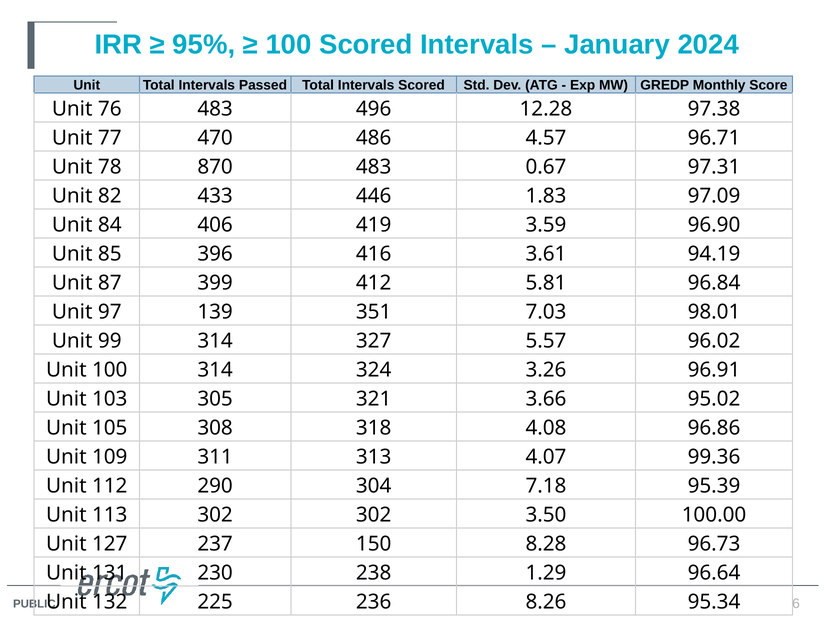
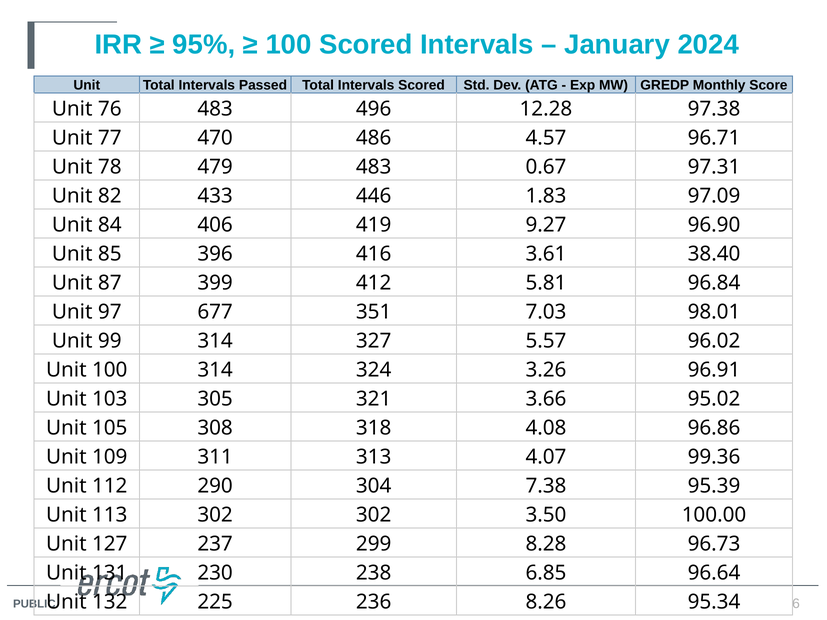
870: 870 -> 479
3.59: 3.59 -> 9.27
94.19: 94.19 -> 38.40
139: 139 -> 677
7.18: 7.18 -> 7.38
150: 150 -> 299
1.29: 1.29 -> 6.85
